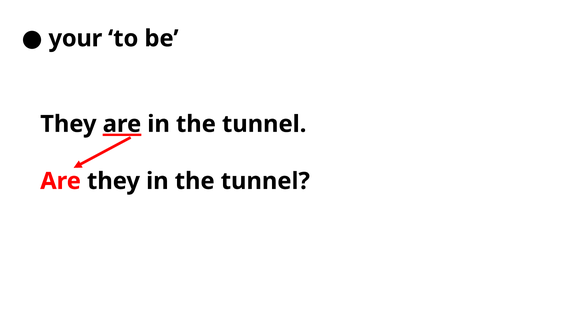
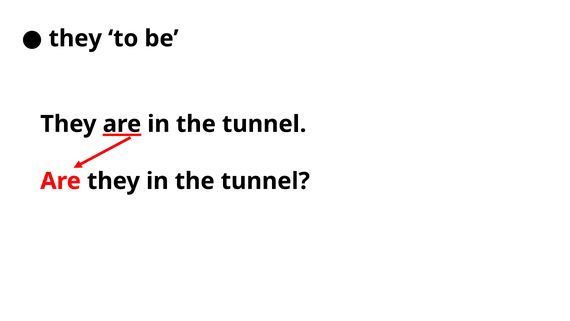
your at (75, 38): your -> they
